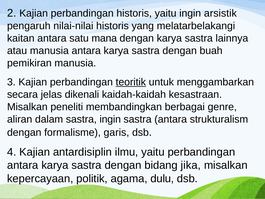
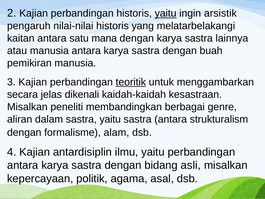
yaitu at (166, 13) underline: none -> present
sastra ingin: ingin -> yaitu
garis: garis -> alam
jika: jika -> asli
dulu: dulu -> asal
